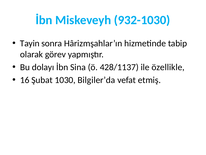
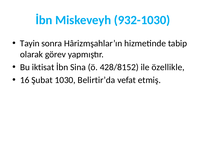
dolayı: dolayı -> iktisat
428/1137: 428/1137 -> 428/8152
Bilgiler’da: Bilgiler’da -> Belirtir’da
